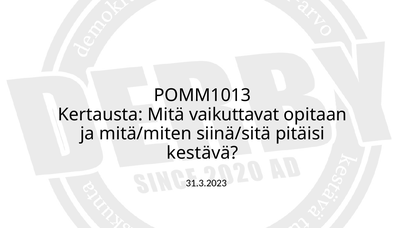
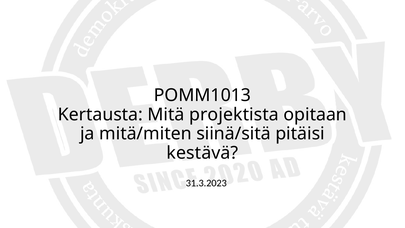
vaikuttavat: vaikuttavat -> projektista
